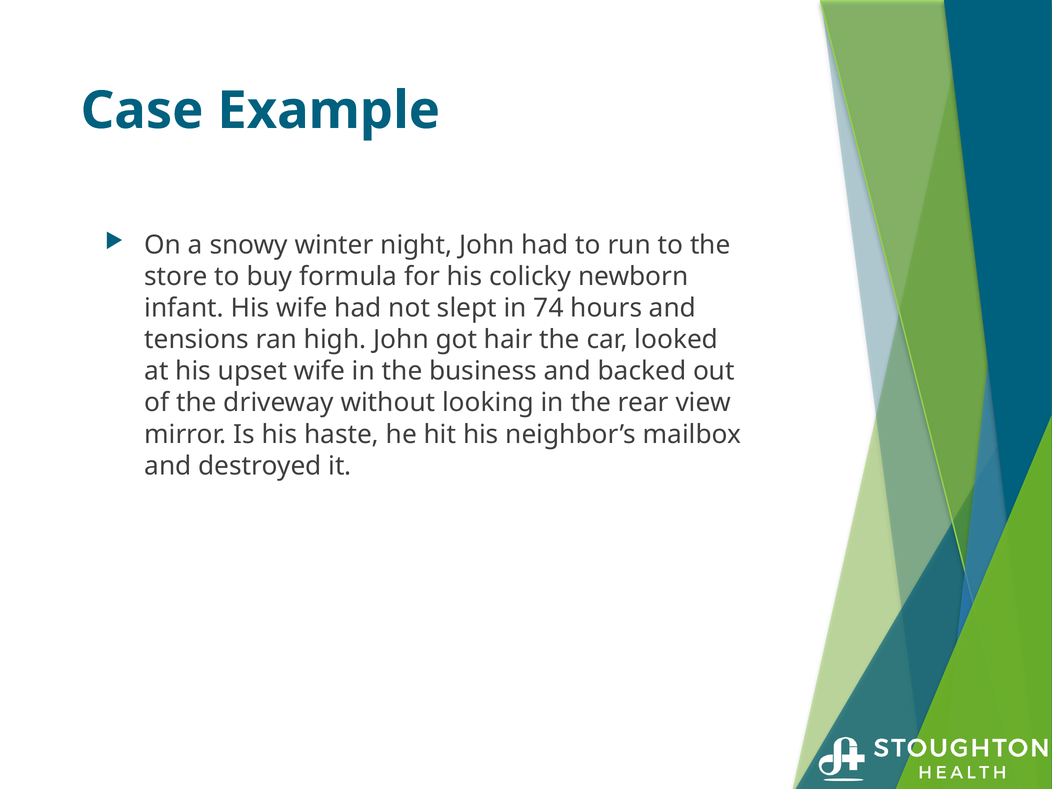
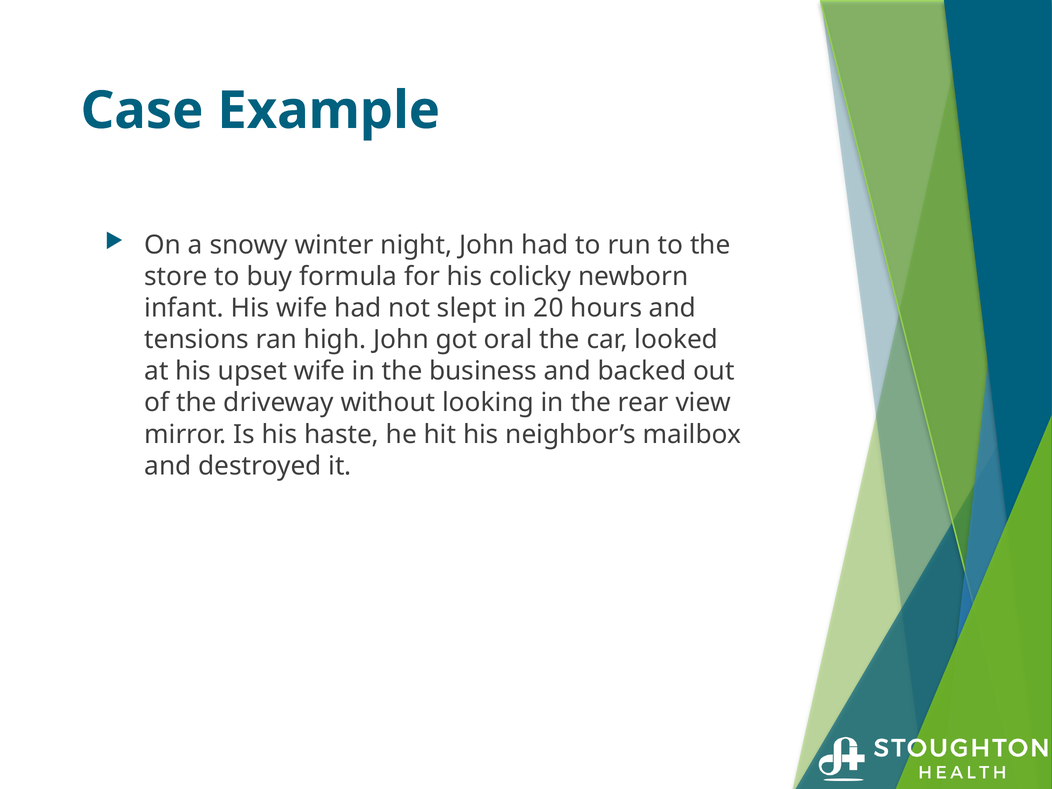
74: 74 -> 20
hair: hair -> oral
